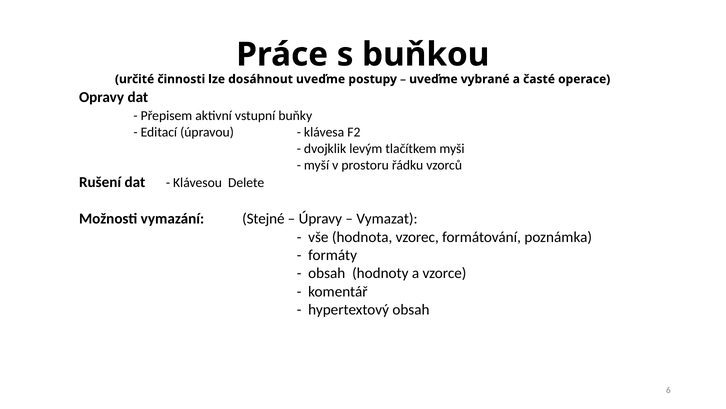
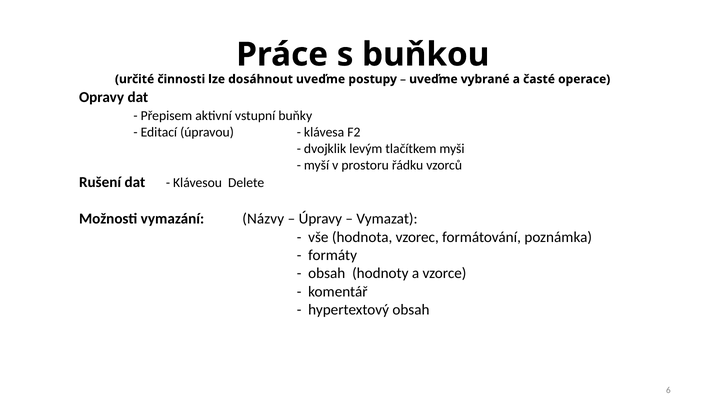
Stejné: Stejné -> Názvy
